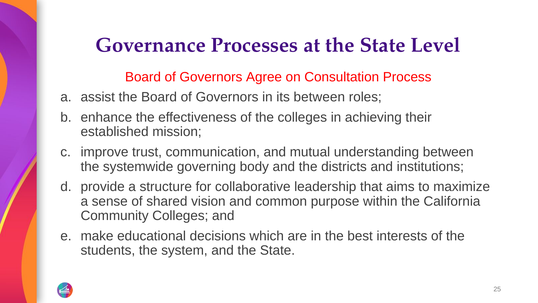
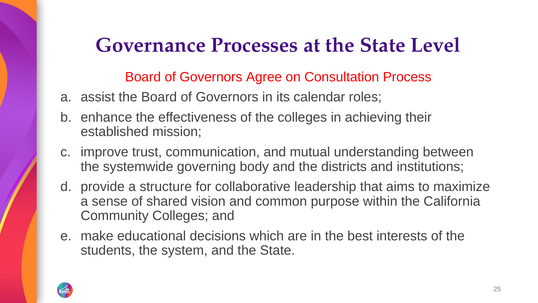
its between: between -> calendar
